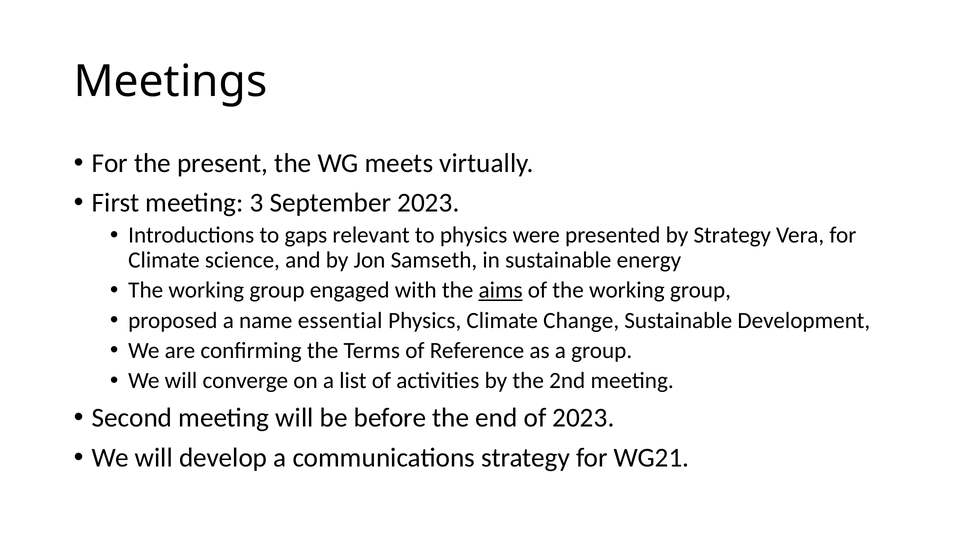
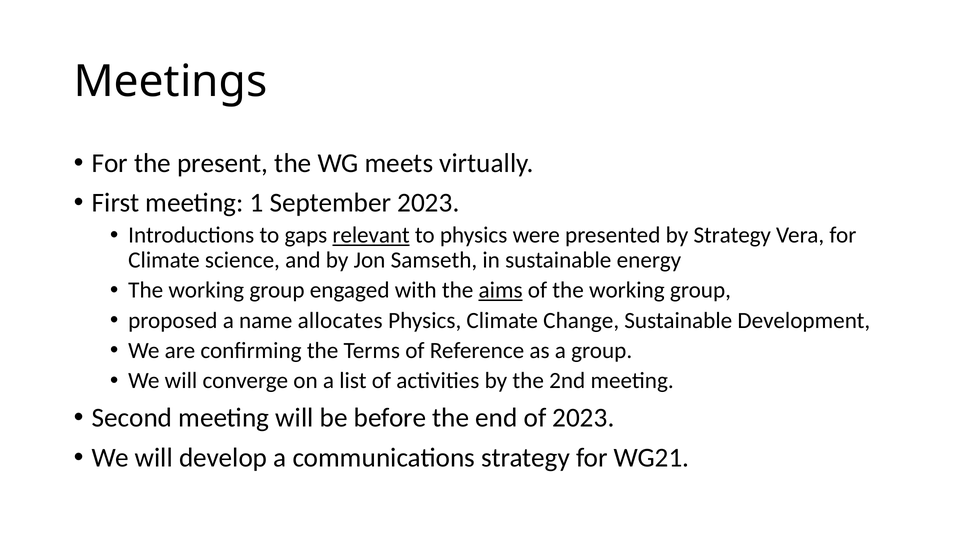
3: 3 -> 1
relevant underline: none -> present
essential: essential -> allocates
